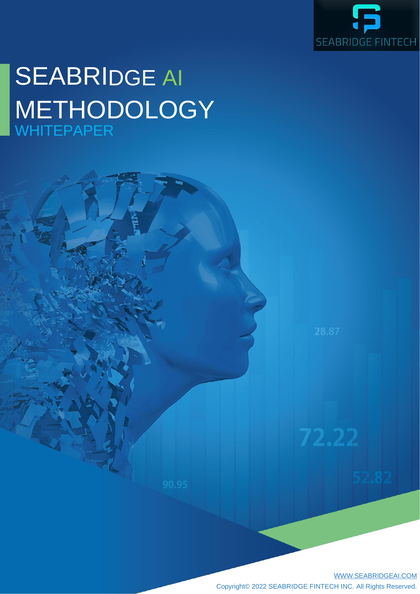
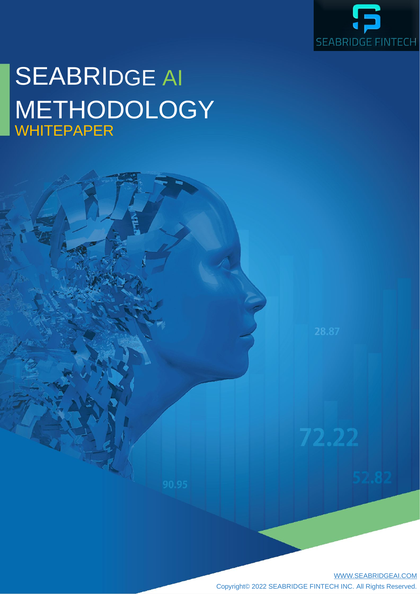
WHITEPAPER colour: light blue -> yellow
